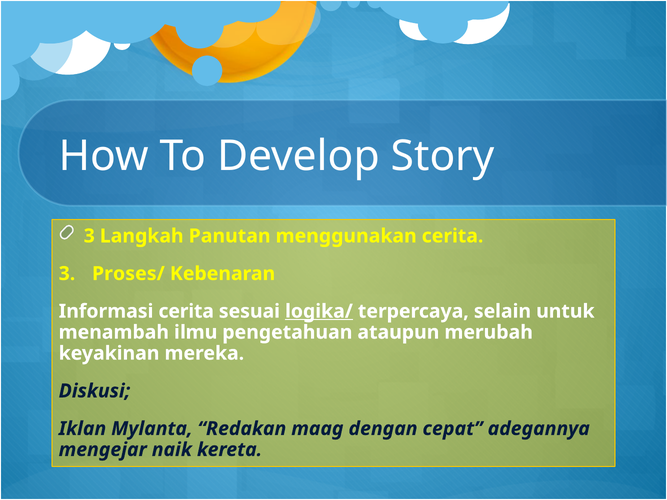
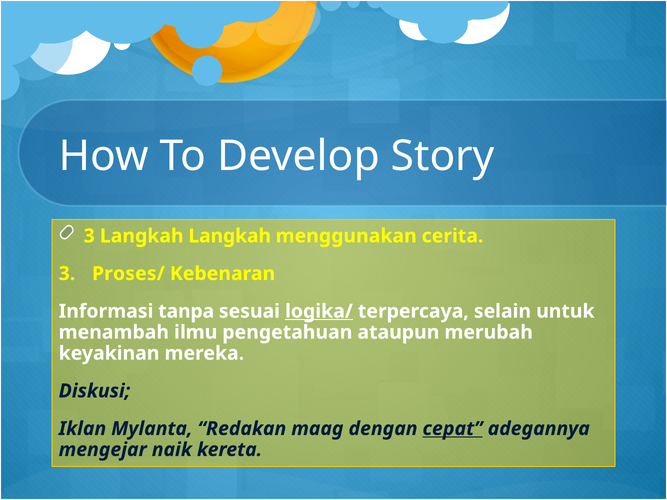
Langkah Panutan: Panutan -> Langkah
Informasi cerita: cerita -> tanpa
cepat underline: none -> present
